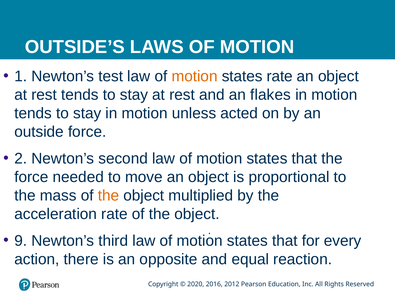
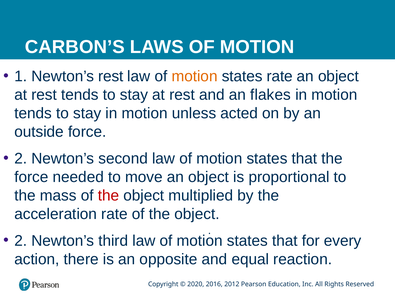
OUTSIDE’S: OUTSIDE’S -> CARBON’S
Newton’s test: test -> rest
the at (108, 195) colour: orange -> red
9 at (21, 240): 9 -> 2
